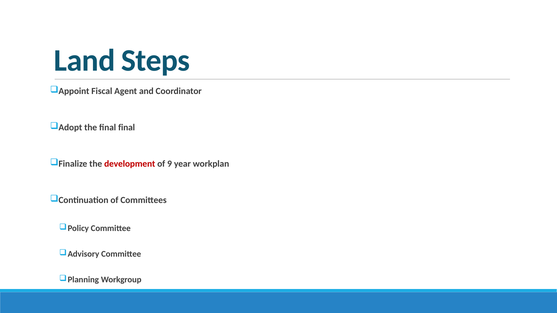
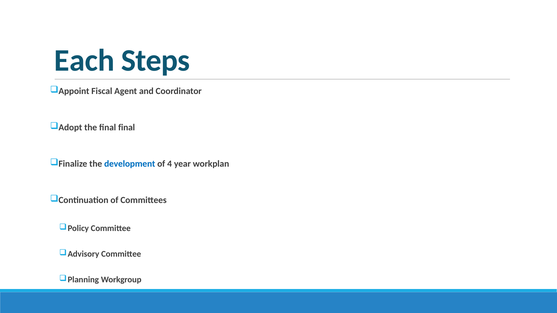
Land: Land -> Each
development colour: red -> blue
9: 9 -> 4
